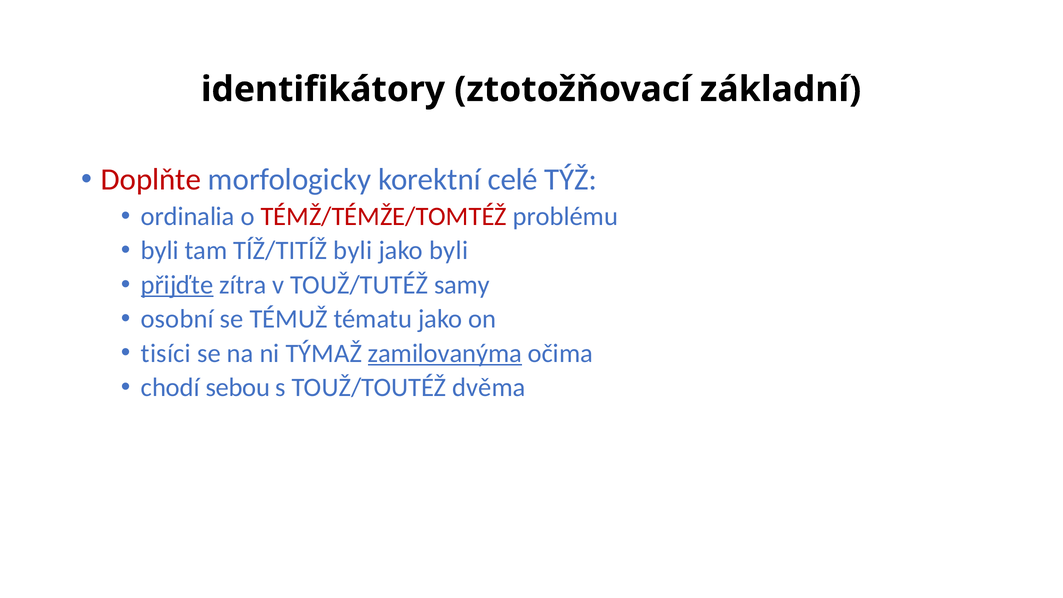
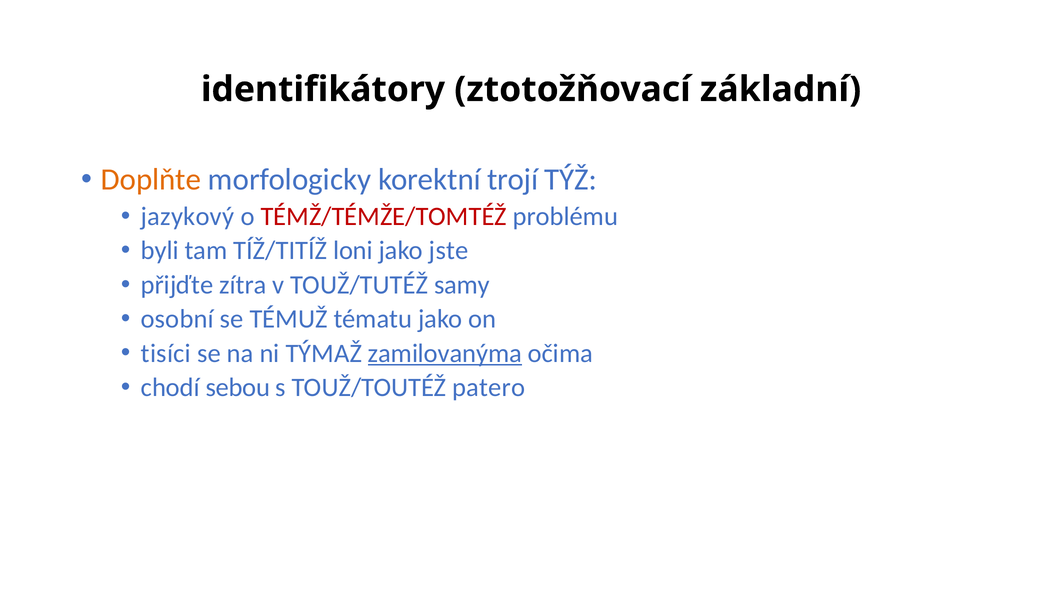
Doplňte colour: red -> orange
celé: celé -> trojí
ordinalia: ordinalia -> jazykový
TÍŽ/TITÍŽ byli: byli -> loni
jako byli: byli -> jste
přijďte underline: present -> none
dvěma: dvěma -> patero
